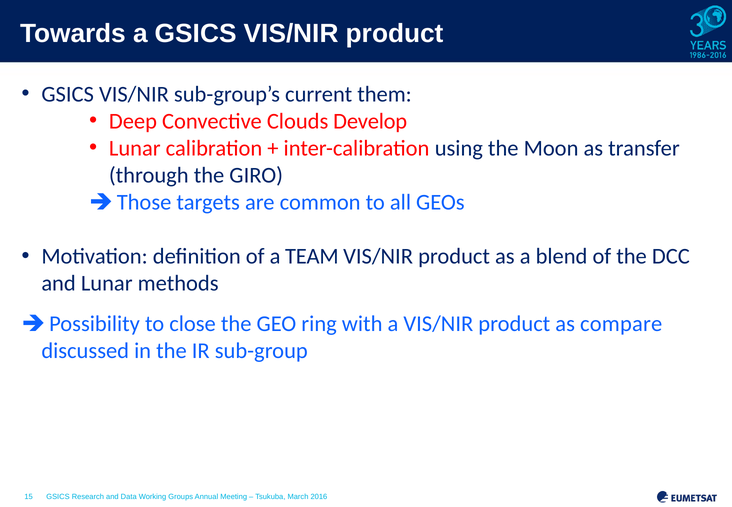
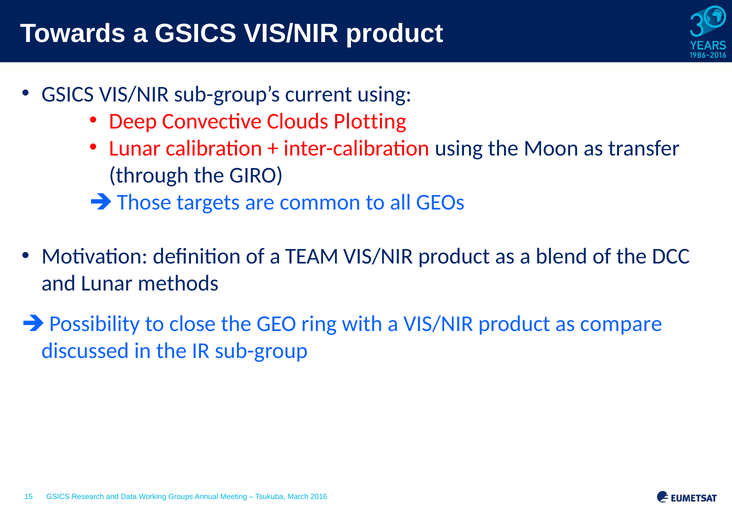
current them: them -> using
Develop: Develop -> Plotting
